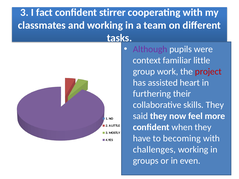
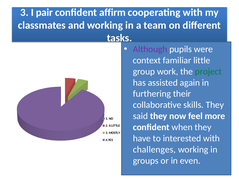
fact: fact -> pair
stirrer: stirrer -> affirm
project colour: red -> green
heart: heart -> again
becoming: becoming -> interested
